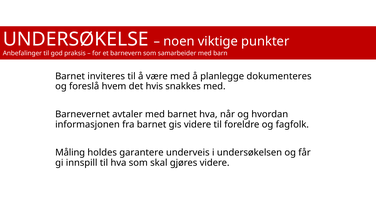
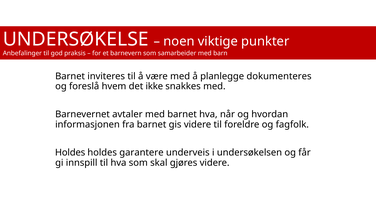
hvis: hvis -> ikke
Måling at (70, 153): Måling -> Holdes
